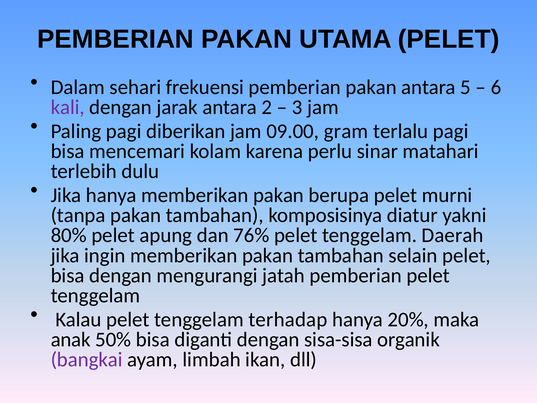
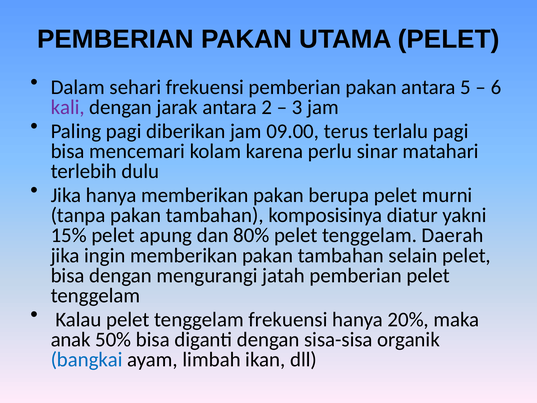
gram: gram -> terus
80%: 80% -> 15%
76%: 76% -> 80%
tenggelam terhadap: terhadap -> frekuensi
bangkai colour: purple -> blue
